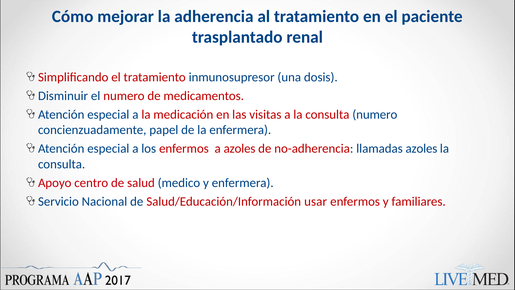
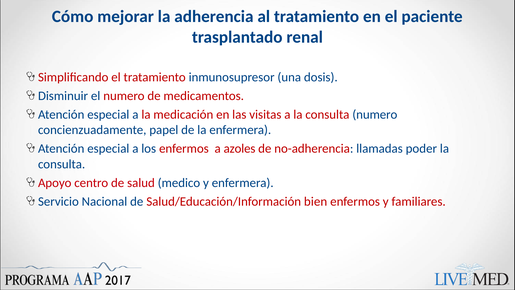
llamadas azoles: azoles -> poder
usar: usar -> bien
